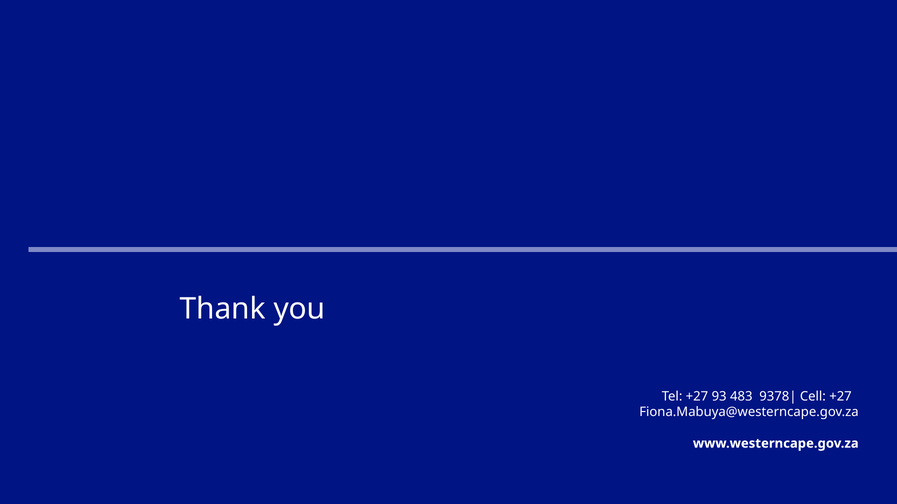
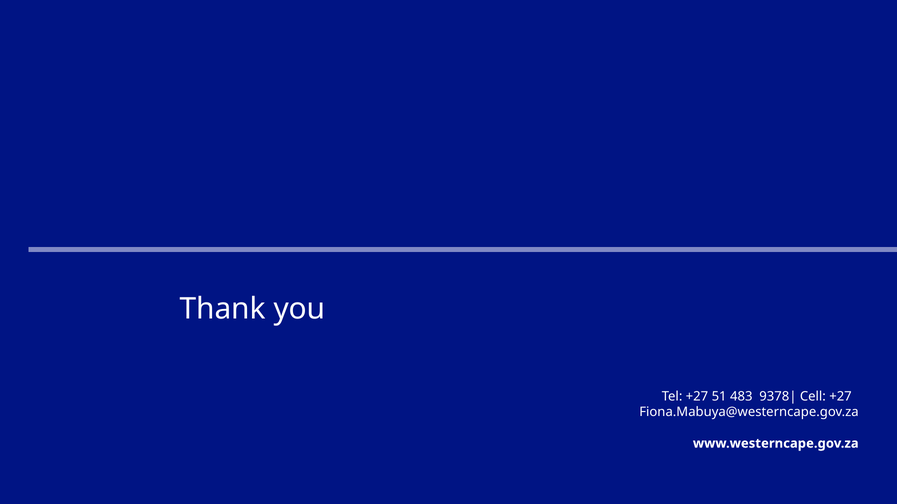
93: 93 -> 51
